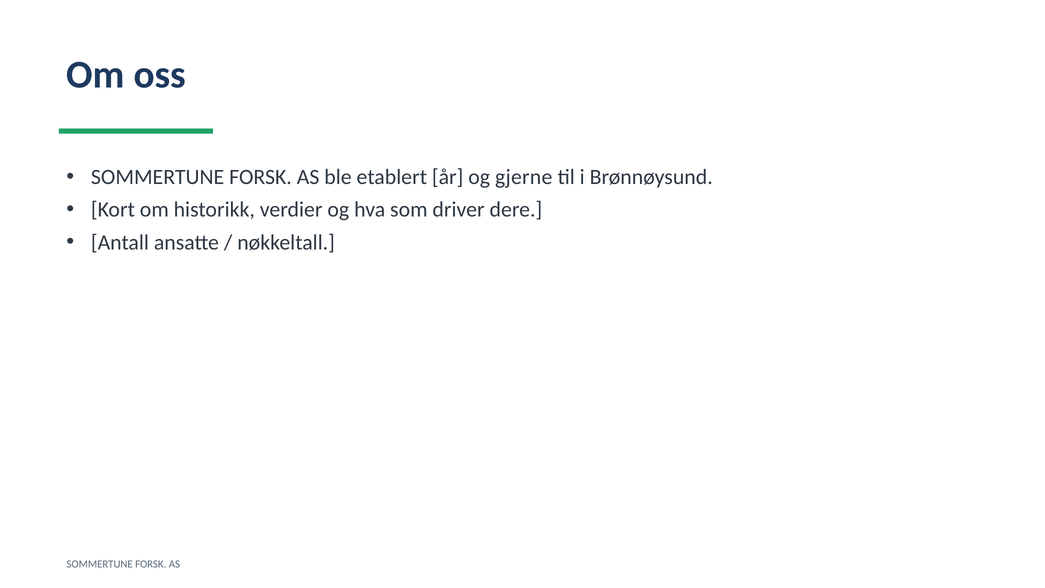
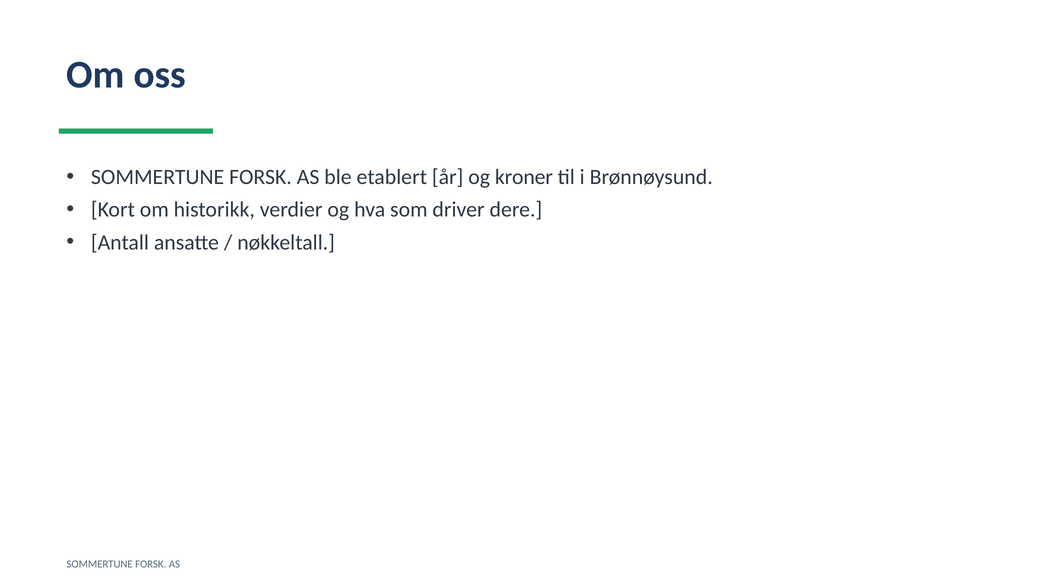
gjerne: gjerne -> kroner
